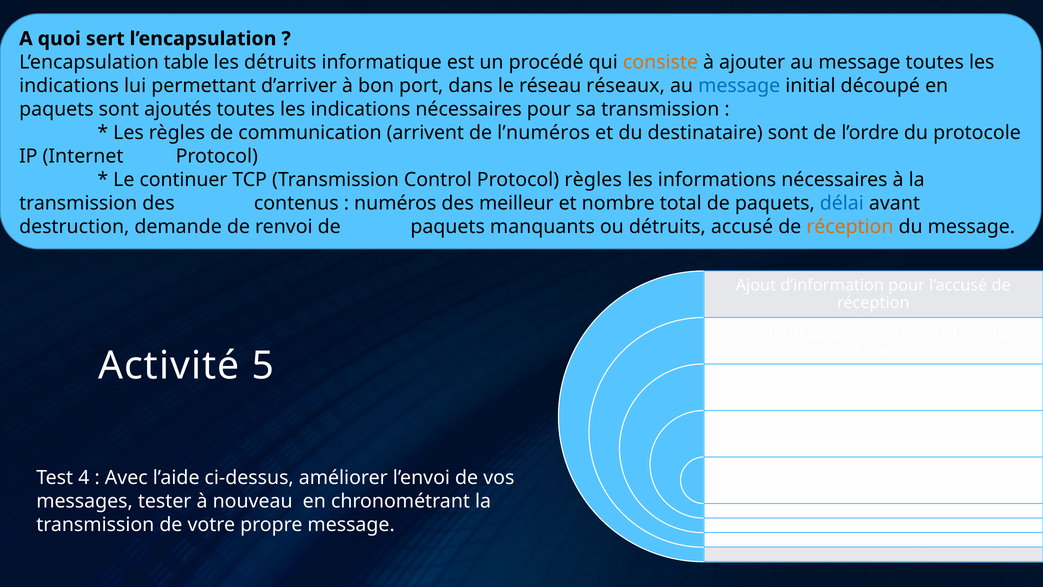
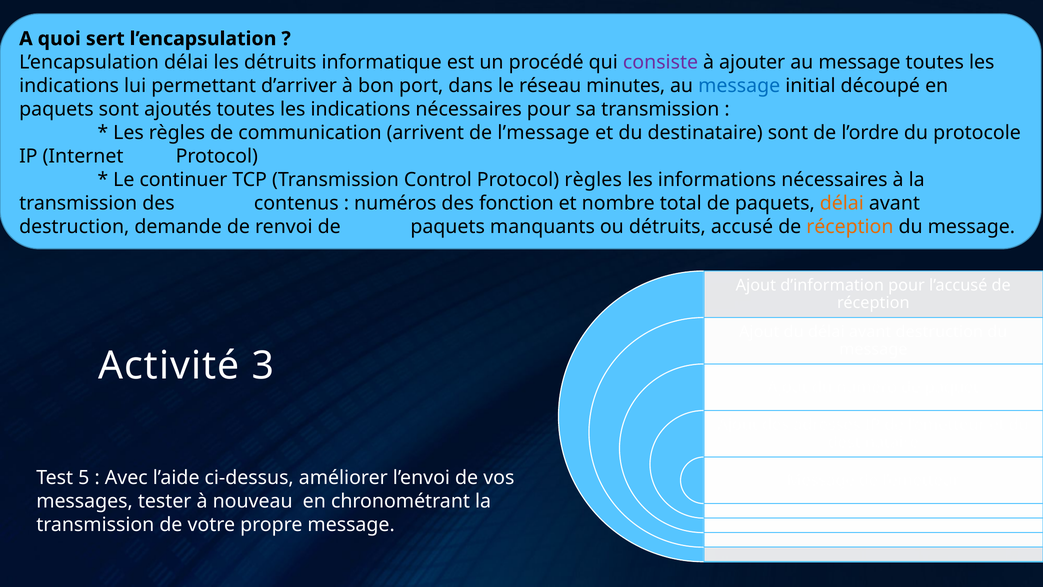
L’encapsulation table: table -> délai
consiste colour: orange -> purple
réseaux: réseaux -> minutes
l’numéros: l’numéros -> l’message
meilleur: meilleur -> fonction
délai at (842, 203) colour: blue -> orange
5: 5 -> 3
4: 4 -> 5
